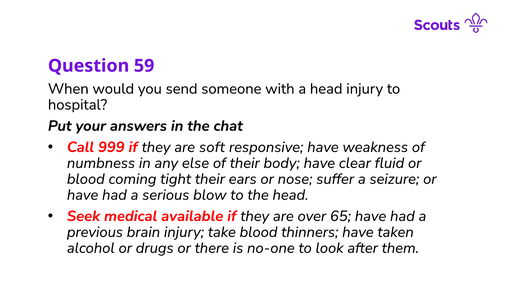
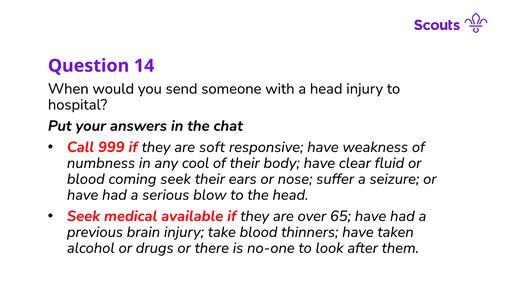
59: 59 -> 14
else: else -> cool
coming tight: tight -> seek
